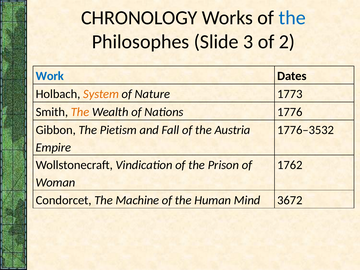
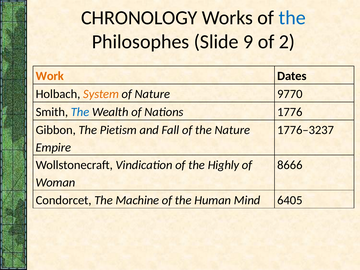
3: 3 -> 9
Work colour: blue -> orange
1773: 1773 -> 9770
The at (80, 112) colour: orange -> blue
the Austria: Austria -> Nature
1776–3532: 1776–3532 -> 1776–3237
Prison: Prison -> Highly
1762: 1762 -> 8666
3672: 3672 -> 6405
